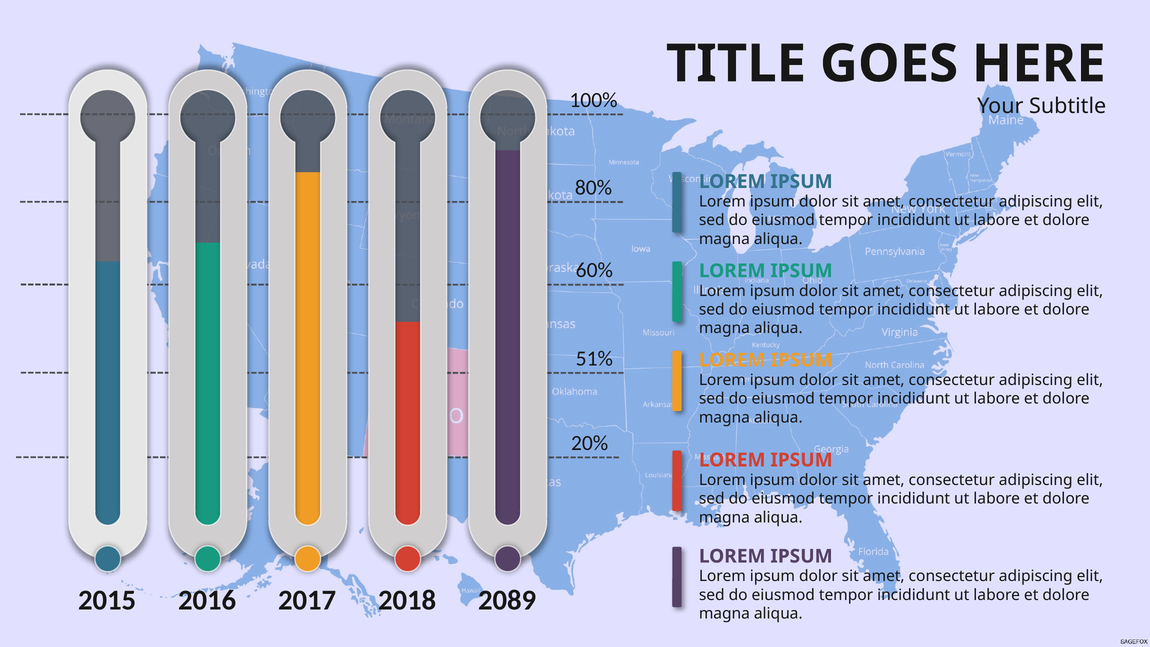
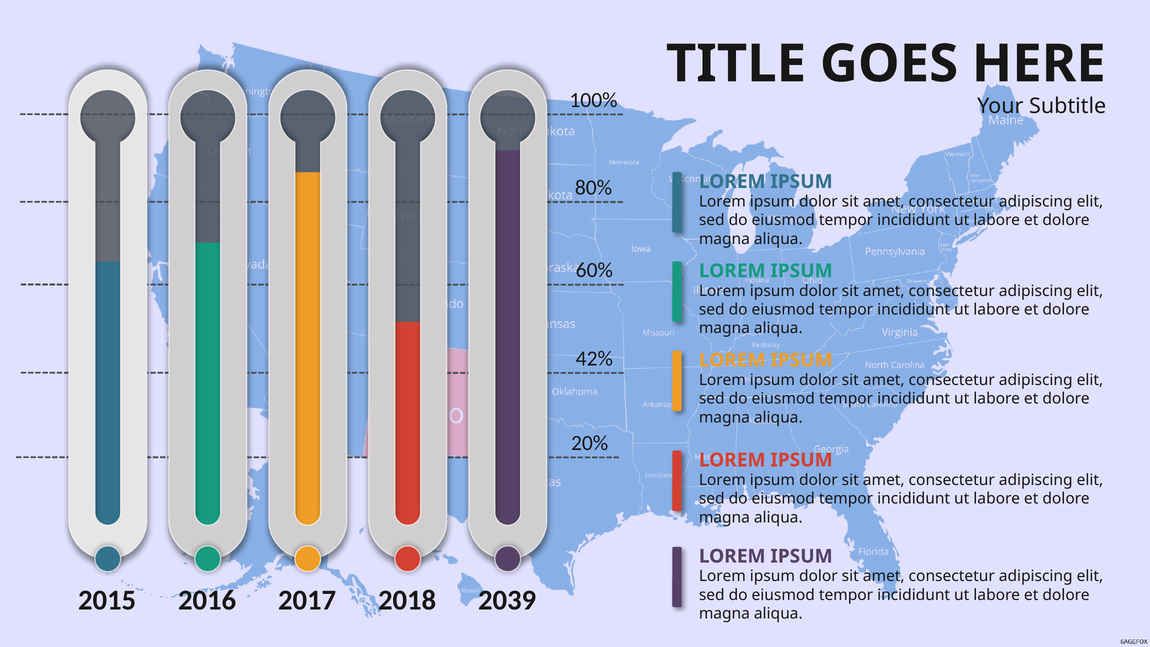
51%: 51% -> 42%
2089: 2089 -> 2039
